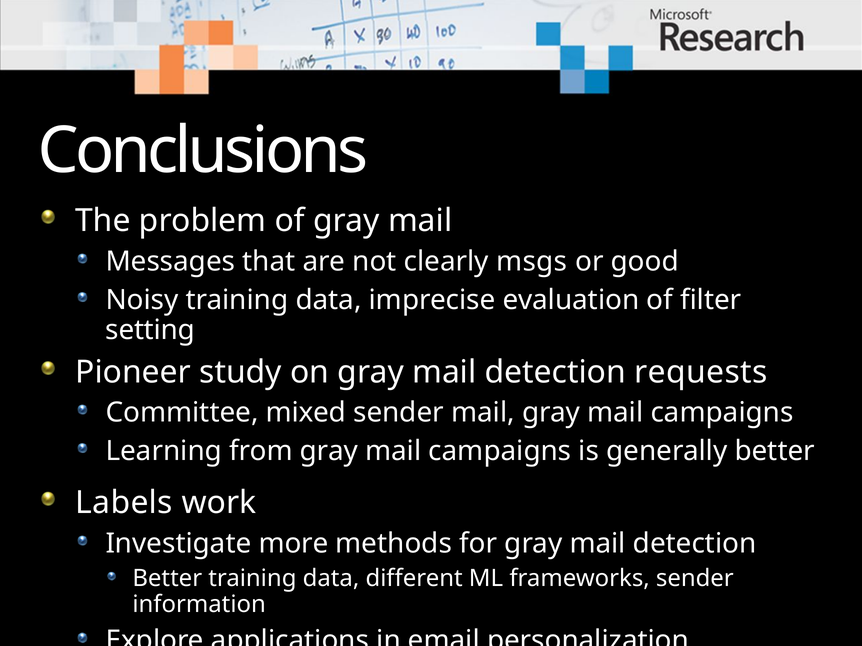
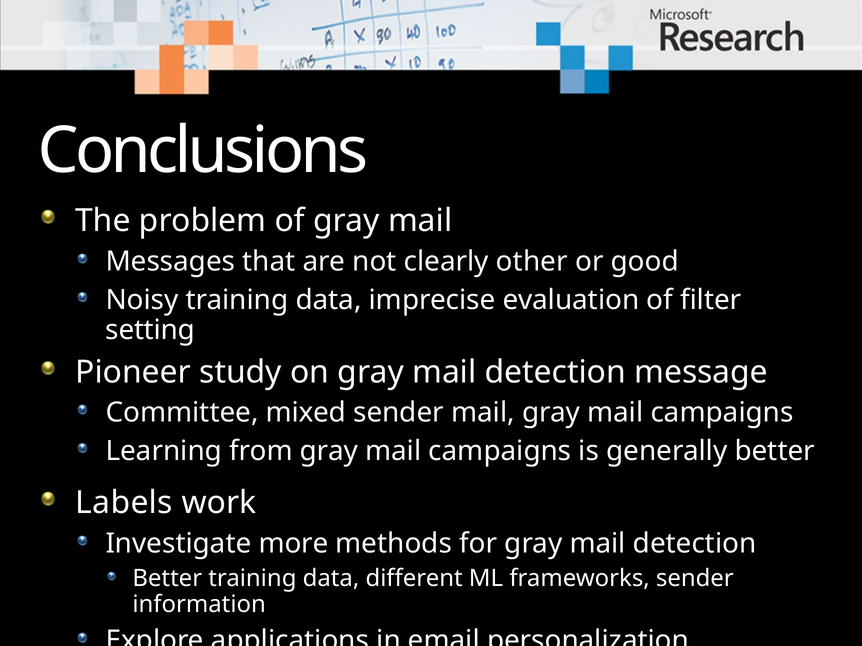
msgs: msgs -> other
requests: requests -> message
